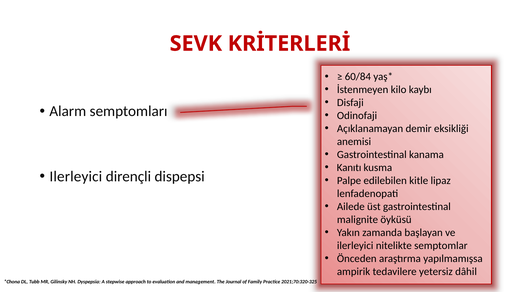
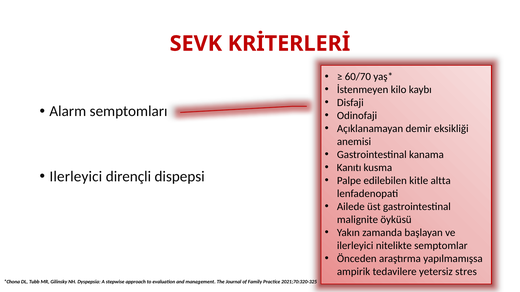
60/84: 60/84 -> 60/70
lipaz: lipaz -> altta
dâhil: dâhil -> stres
